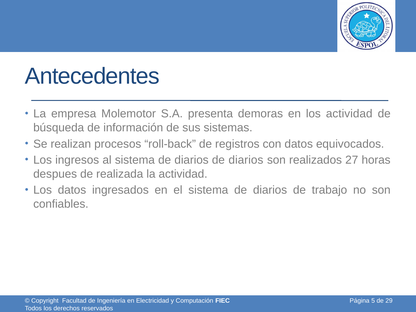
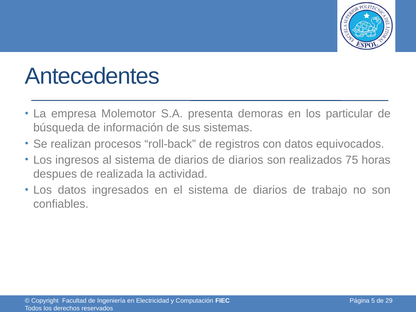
los actividad: actividad -> particular
27: 27 -> 75
